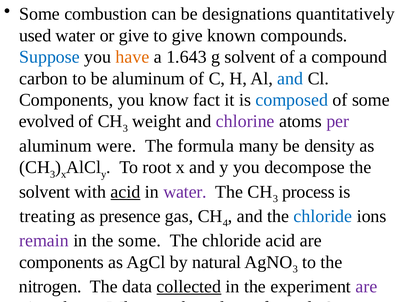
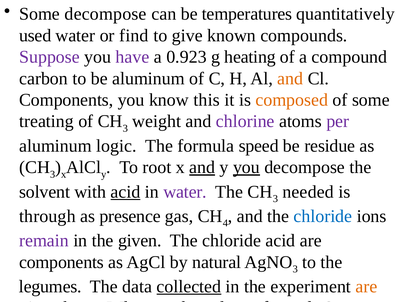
Some combustion: combustion -> decompose
designations: designations -> temperatures
or give: give -> find
Suppose colour: blue -> purple
have colour: orange -> purple
1.643: 1.643 -> 0.923
g solvent: solvent -> heating
and at (290, 79) colour: blue -> orange
fact: fact -> this
composed colour: blue -> orange
evolved: evolved -> treating
were: were -> logic
many: many -> speed
density: density -> residue
and at (202, 167) underline: none -> present
you at (246, 167) underline: none -> present
process: process -> needed
treating: treating -> through
the some: some -> given
nitrogen: nitrogen -> legumes
are at (366, 287) colour: purple -> orange
